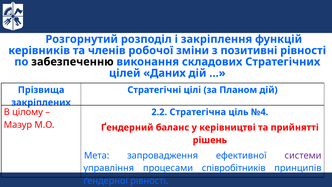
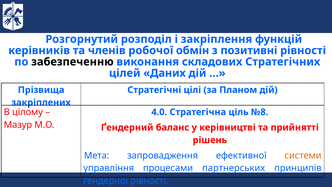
зміни: зміни -> обмін
2.2: 2.2 -> 4.0
№4: №4 -> №8
системи colour: purple -> orange
співробітників: співробітників -> партнерських
